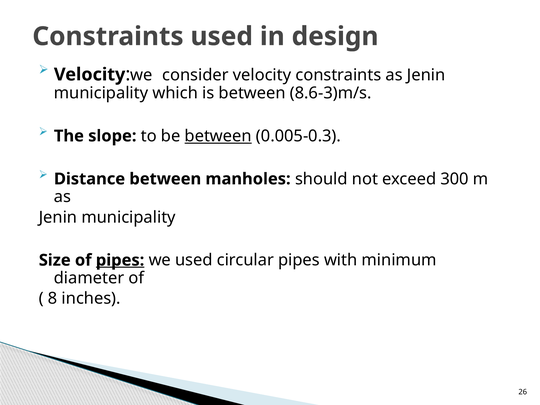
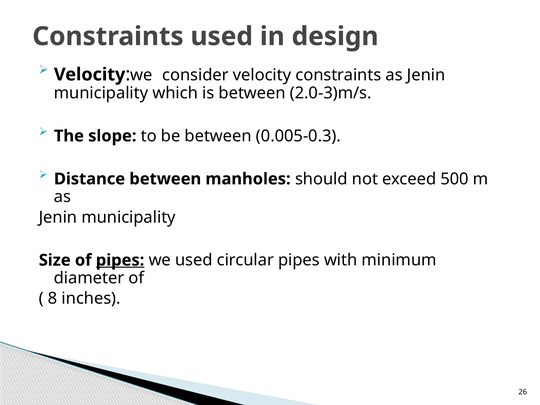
8.6-3)m/s: 8.6-3)m/s -> 2.0-3)m/s
between at (218, 136) underline: present -> none
300: 300 -> 500
